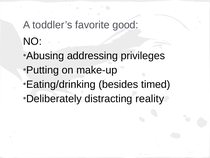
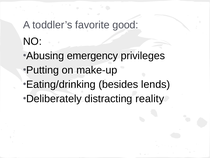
addressing: addressing -> emergency
timed: timed -> lends
